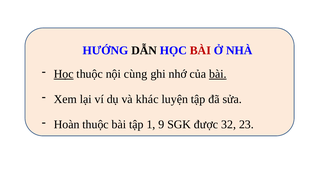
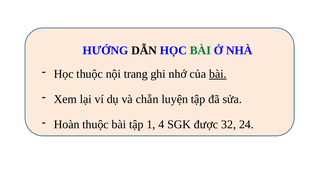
BÀI at (200, 51) colour: red -> green
Học at (64, 74) underline: present -> none
cùng: cùng -> trang
khác: khác -> chẵn
9: 9 -> 4
23: 23 -> 24
